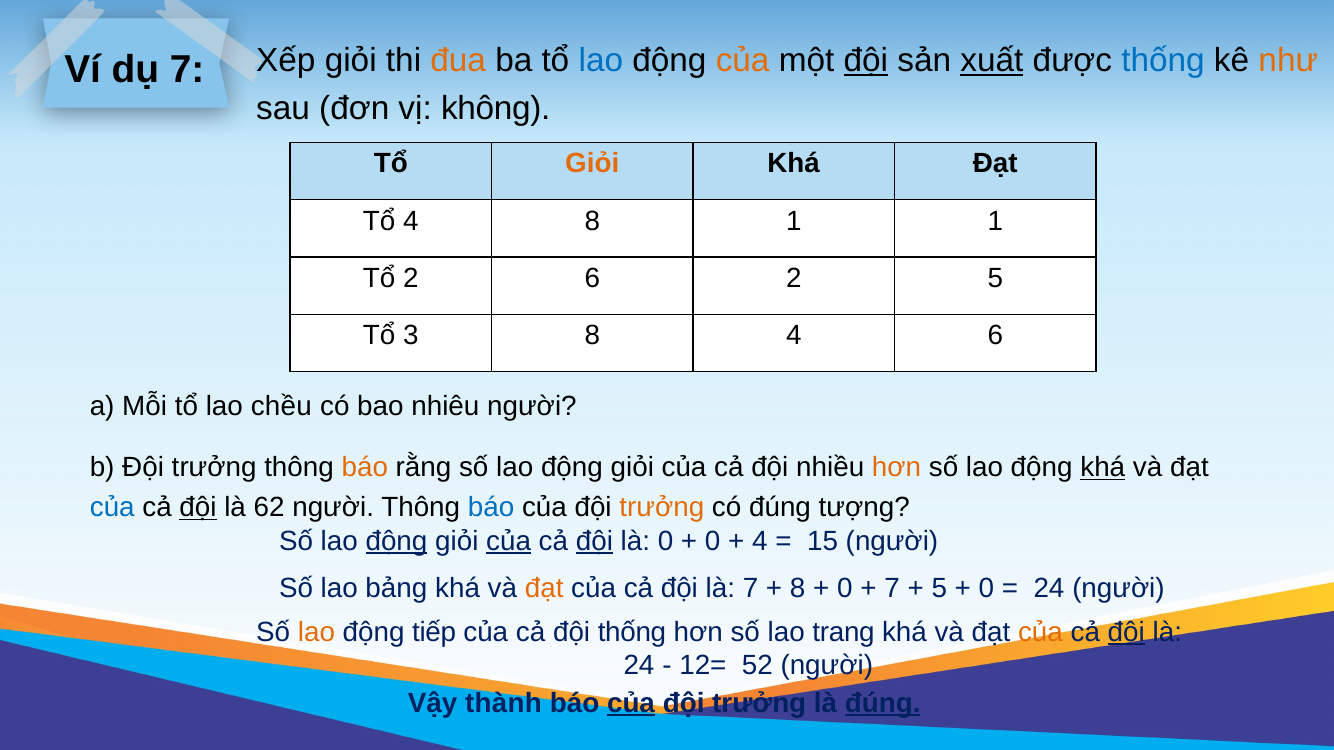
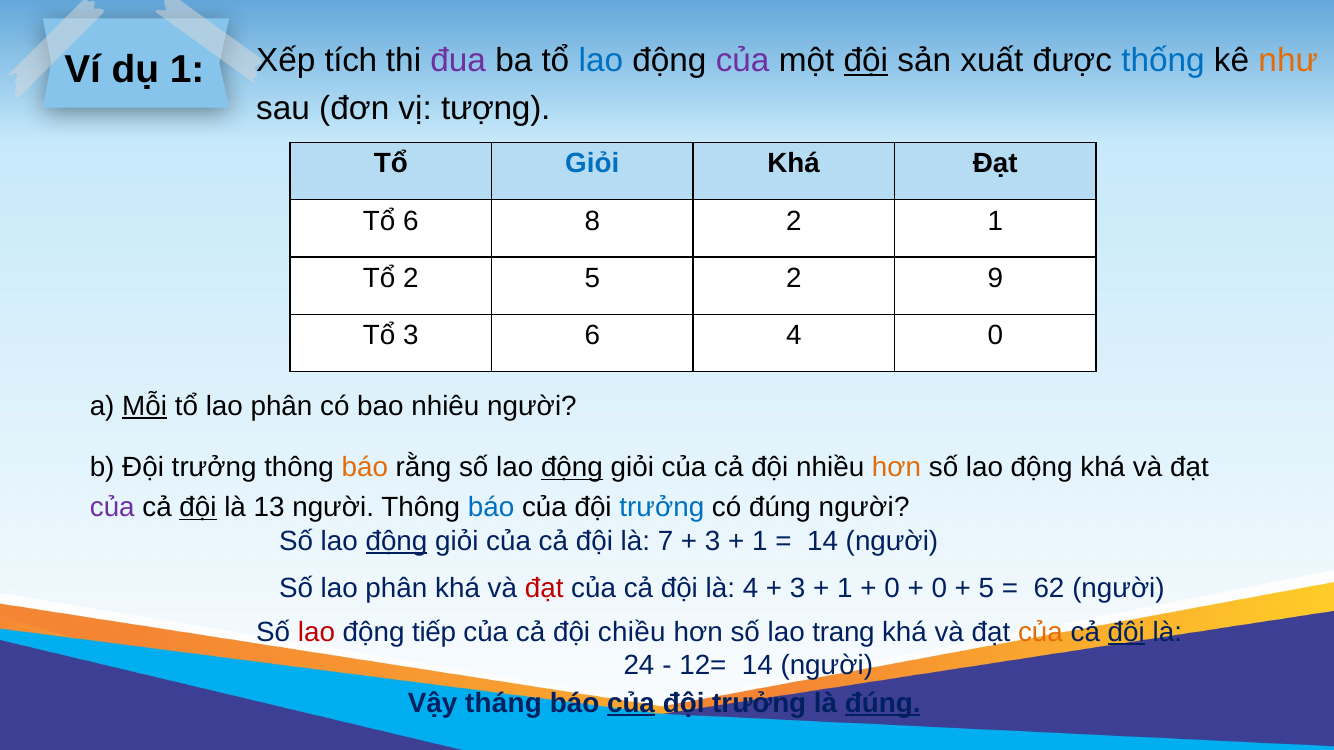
dụ 7: 7 -> 1
Xếp giỏi: giỏi -> tích
đua colour: orange -> purple
của at (743, 60) colour: orange -> purple
xuất underline: present -> none
không: không -> tượng
Giỏi at (592, 164) colour: orange -> blue
Tổ 4: 4 -> 6
8 1: 1 -> 2
2 6: 6 -> 5
2 5: 5 -> 9
3 8: 8 -> 6
4 6: 6 -> 0
Mỗi underline: none -> present
tổ lao chều: chều -> phân
động at (572, 468) underline: none -> present
khá at (1103, 468) underline: present -> none
của at (112, 508) colour: blue -> purple
62: 62 -> 13
trưởng at (662, 508) colour: orange -> blue
đúng tượng: tượng -> người
của at (509, 541) underline: present -> none
đội at (594, 541) underline: present -> none
là 0: 0 -> 7
0 at (713, 541): 0 -> 3
4 at (760, 541): 4 -> 1
15 at (823, 541): 15 -> 14
Số lao bảng: bảng -> phân
đạt at (544, 588) colour: orange -> red
là 7: 7 -> 4
8 at (798, 588): 8 -> 3
0 at (845, 588): 0 -> 1
7 at (892, 588): 7 -> 0
5 at (939, 588): 5 -> 0
0 at (986, 588): 0 -> 5
24 at (1049, 588): 24 -> 62
lao at (316, 632) colour: orange -> red
đội thống: thống -> chiều
12= 52: 52 -> 14
thành: thành -> tháng
